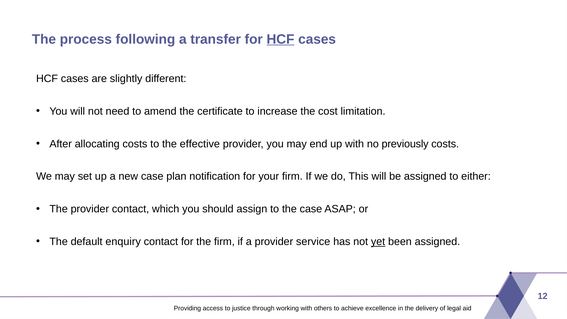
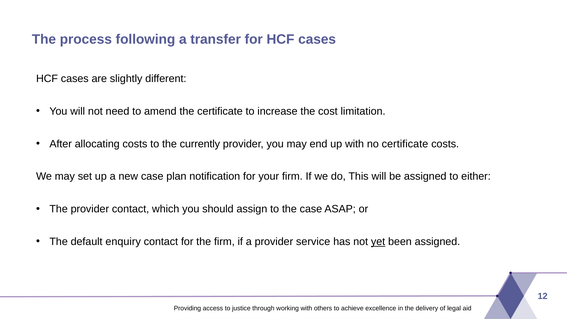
HCF at (280, 39) underline: present -> none
effective: effective -> currently
no previously: previously -> certificate
